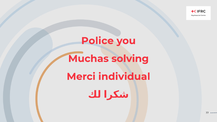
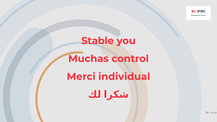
Police: Police -> Stable
solving: solving -> control
